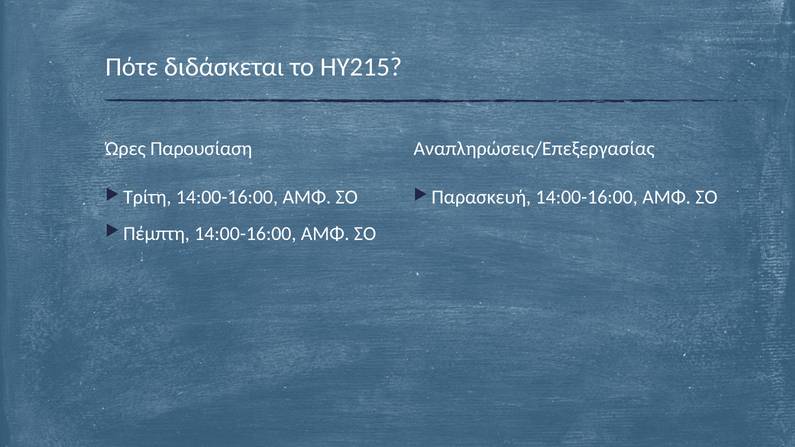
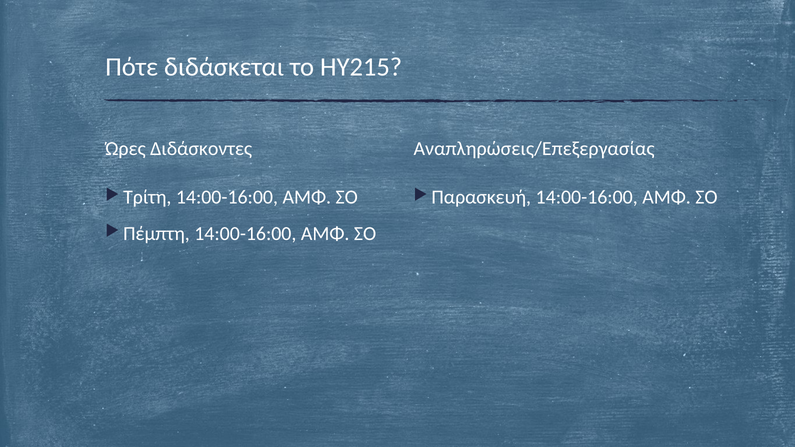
Παρουσίαση: Παρουσίαση -> Διδάσκοντες
